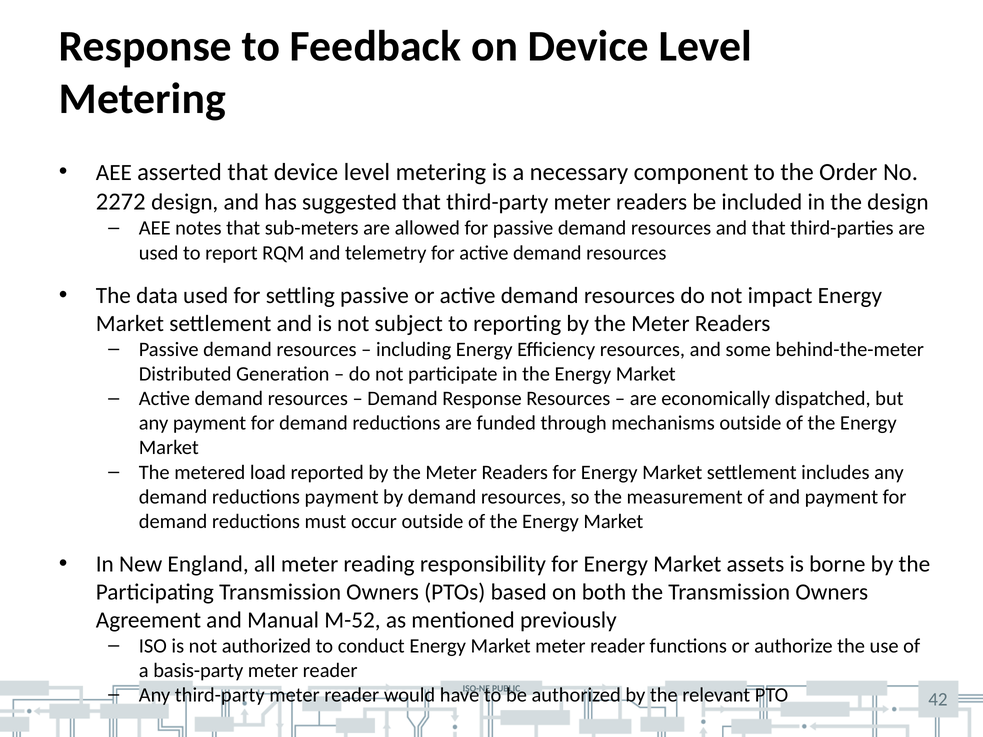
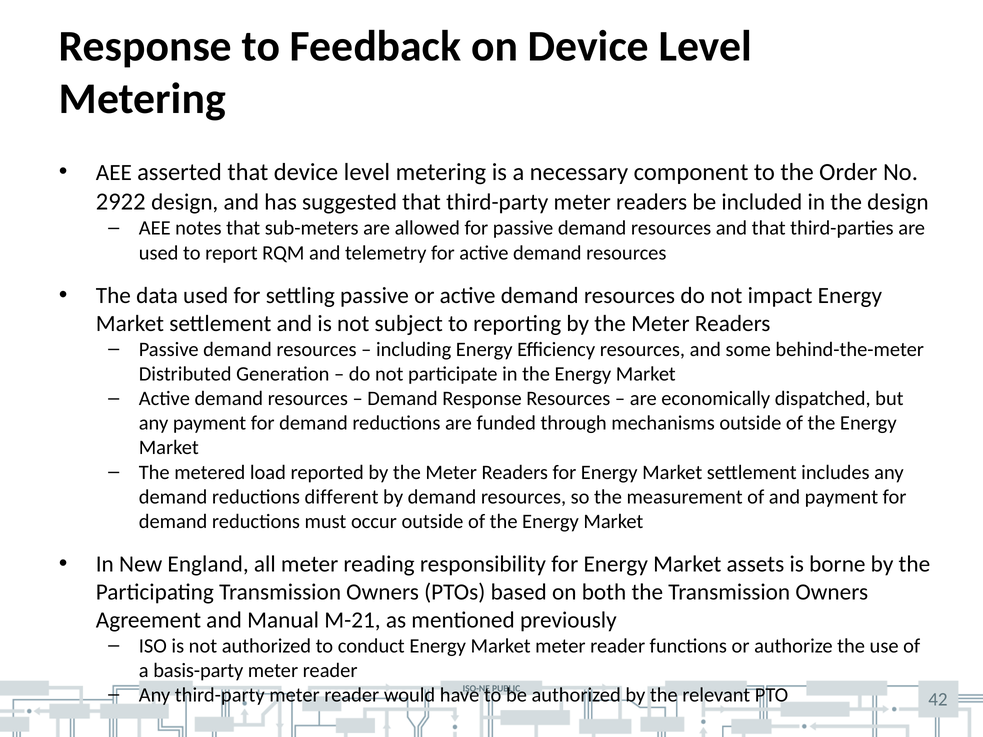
2272: 2272 -> 2922
reductions payment: payment -> different
M-52: M-52 -> M-21
